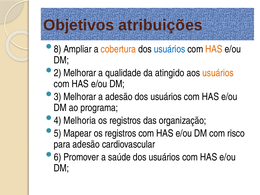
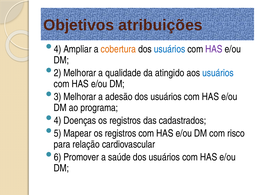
8 at (58, 49): 8 -> 4
HAS at (214, 49) colour: orange -> purple
usuários at (218, 73) colour: orange -> blue
Melhoria: Melhoria -> Doenças
organização: organização -> cadastrados
para adesão: adesão -> relação
